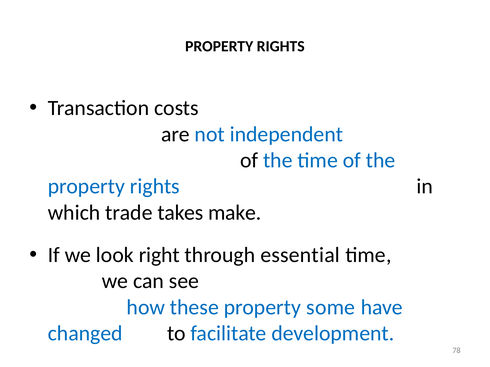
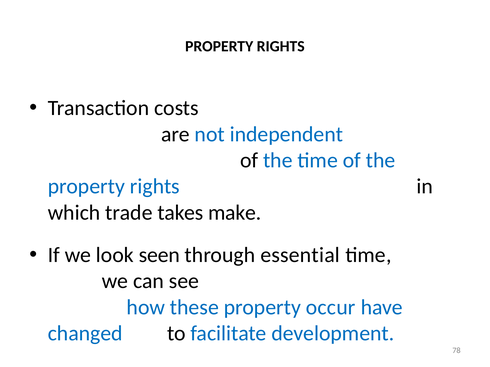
right: right -> seen
some: some -> occur
